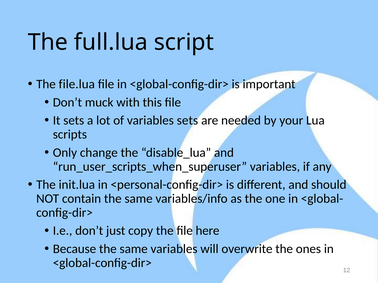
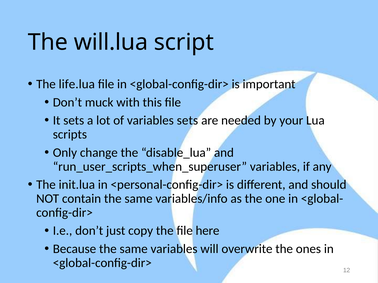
full.lua: full.lua -> will.lua
file.lua: file.lua -> life.lua
